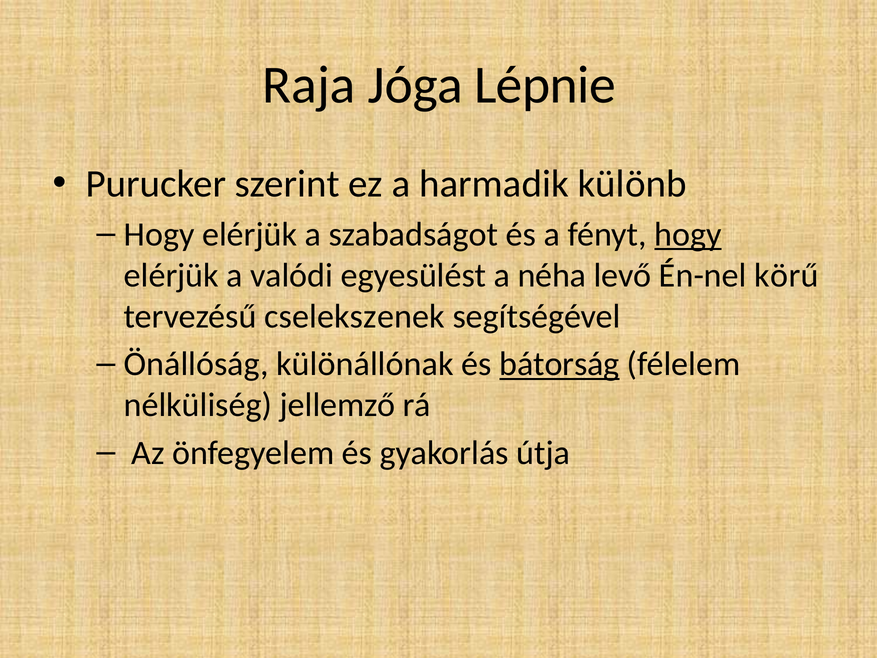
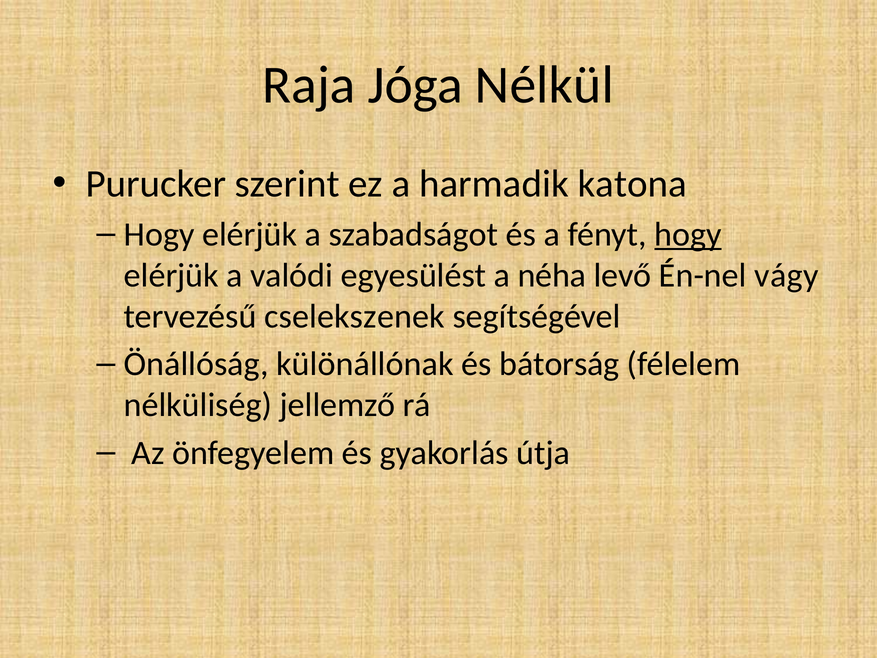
Lépnie: Lépnie -> Nélkül
különb: különb -> katona
körű: körű -> vágy
bátorság underline: present -> none
